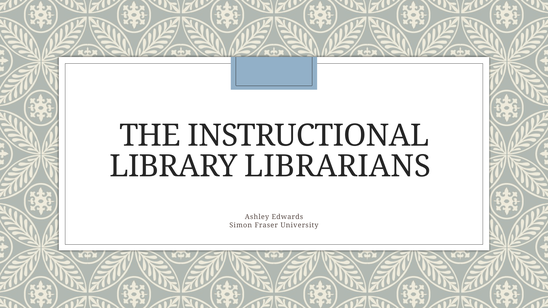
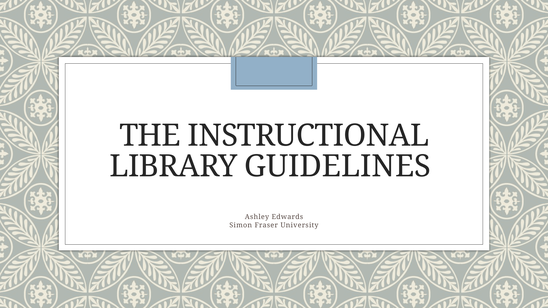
LIBRARIANS: LIBRARIANS -> GUIDELINES
